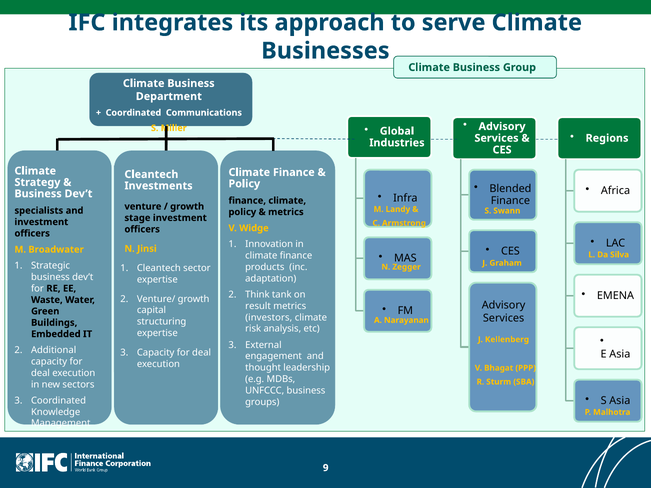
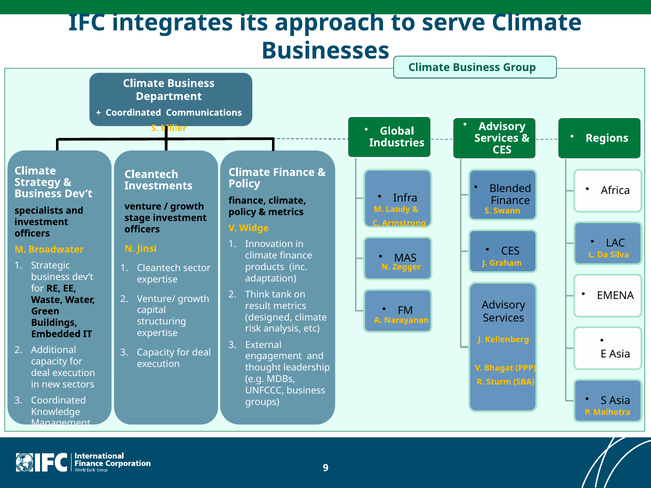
investors: investors -> designed
